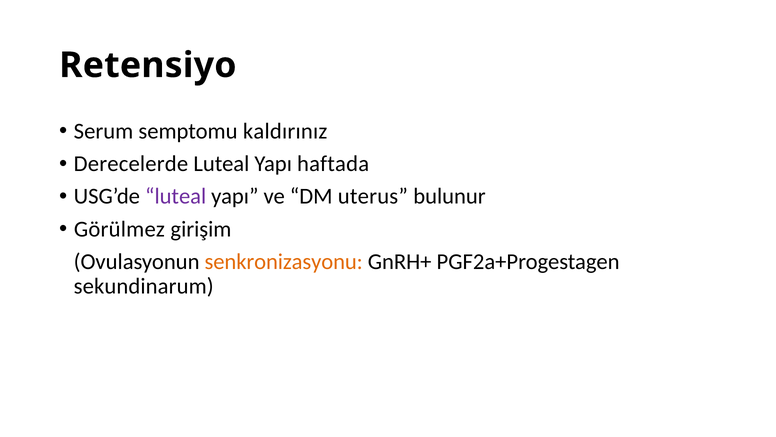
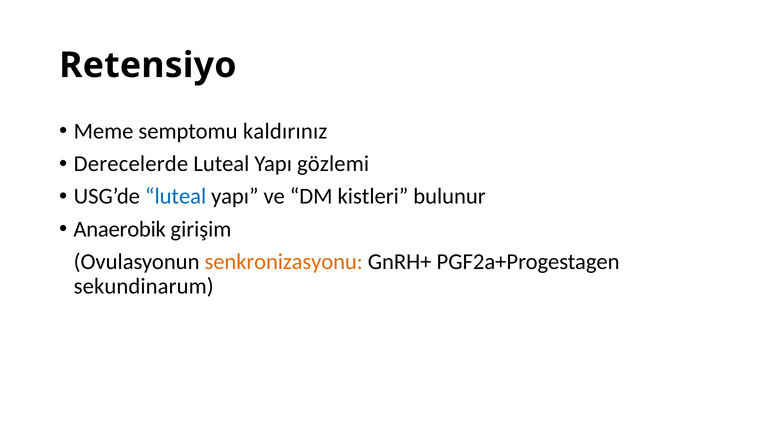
Serum: Serum -> Meme
haftada: haftada -> gözlemi
luteal at (176, 196) colour: purple -> blue
uterus: uterus -> kistleri
Görülmez: Görülmez -> Anaerobik
